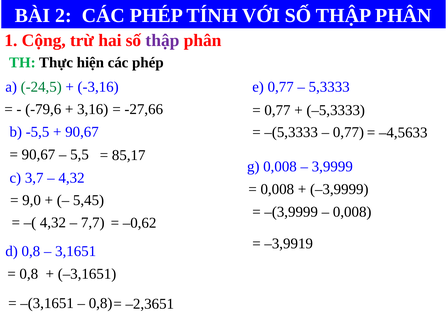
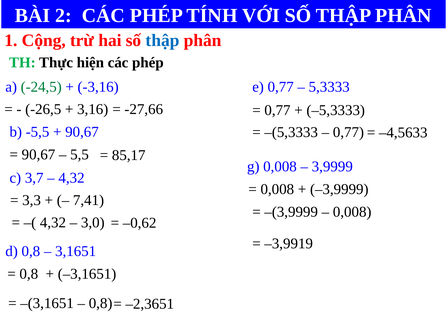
thập at (163, 40) colour: purple -> blue
-79,6: -79,6 -> -26,5
9,0: 9,0 -> 3,3
5,45: 5,45 -> 7,41
7,7: 7,7 -> 3,0
